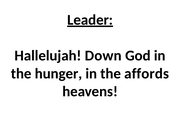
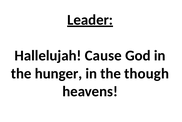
Down: Down -> Cause
affords: affords -> though
